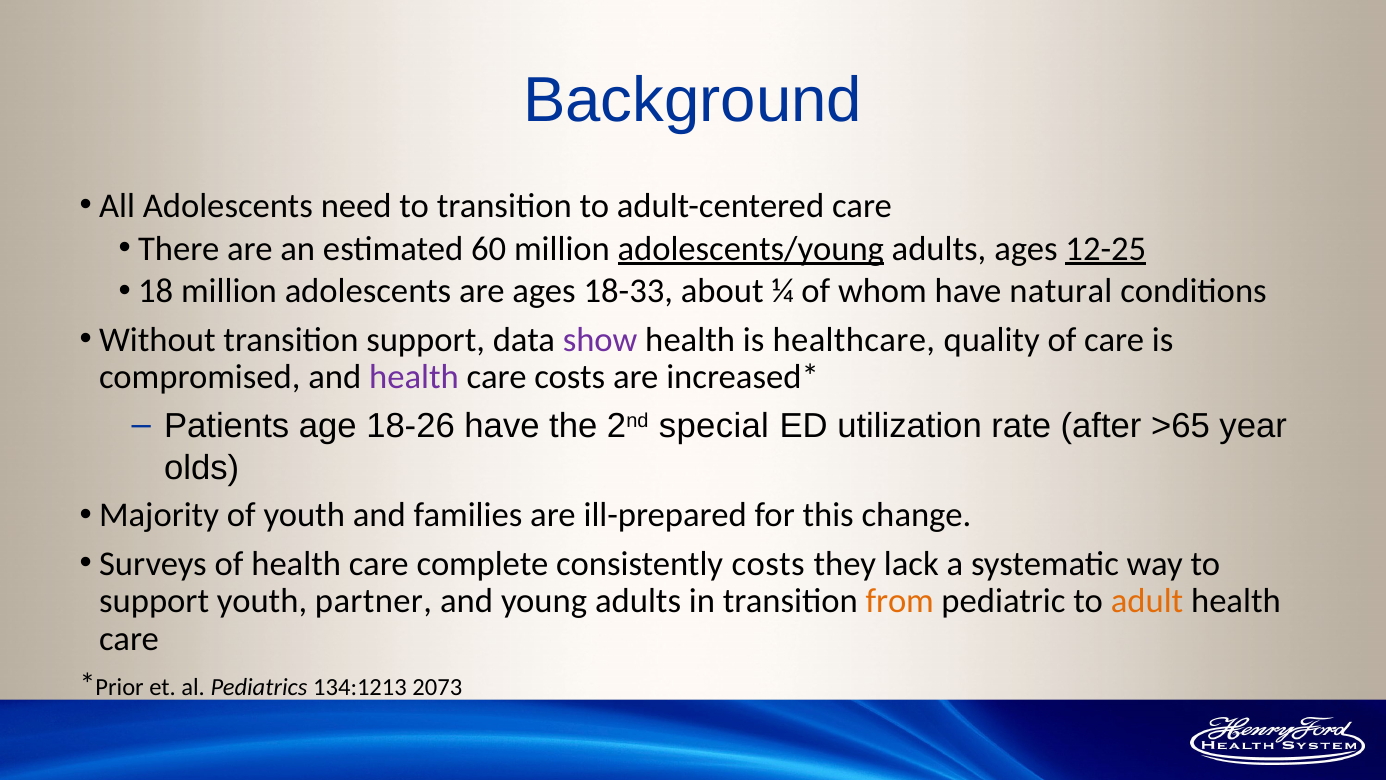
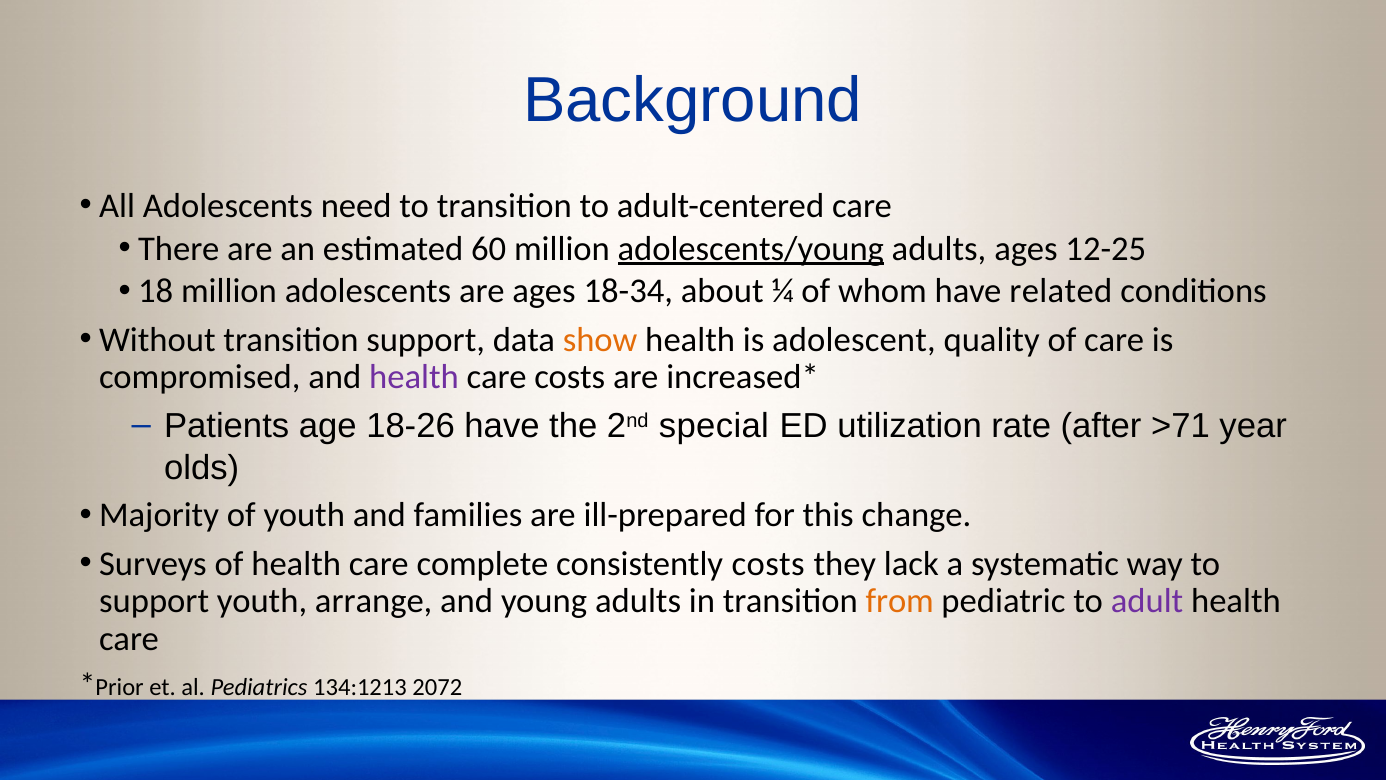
12-25 underline: present -> none
18-33: 18-33 -> 18-34
natural: natural -> related
show colour: purple -> orange
healthcare: healthcare -> adolescent
>65: >65 -> >71
partner: partner -> arrange
adult colour: orange -> purple
2073: 2073 -> 2072
